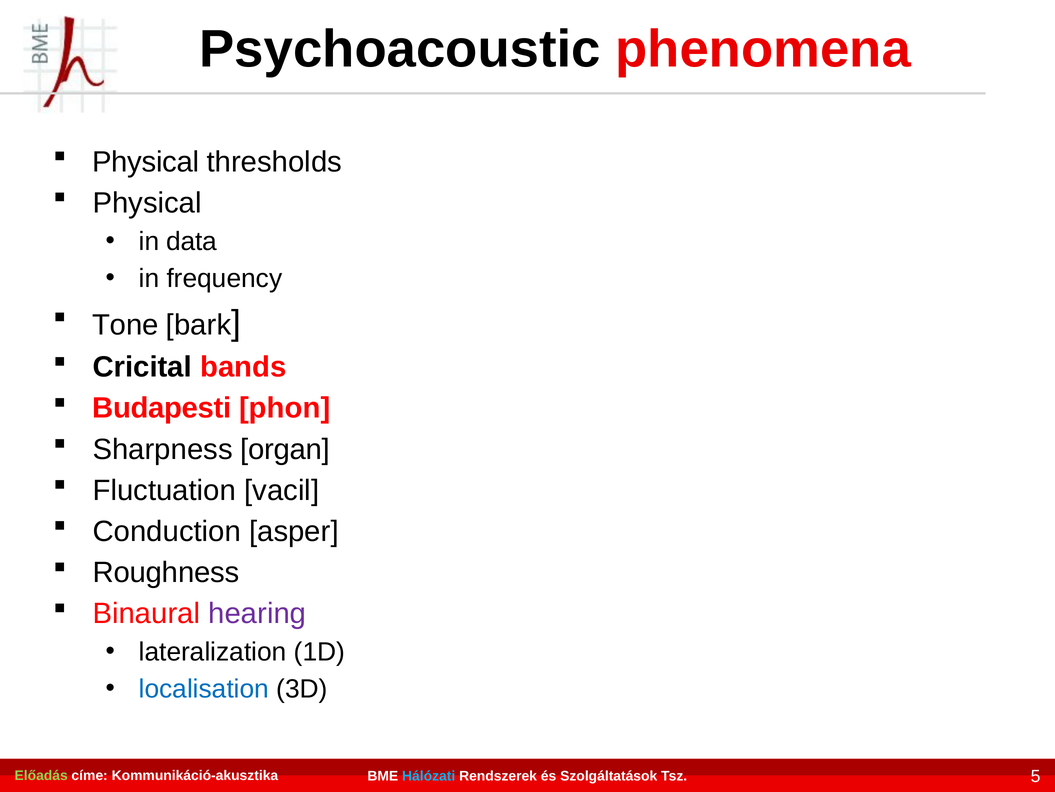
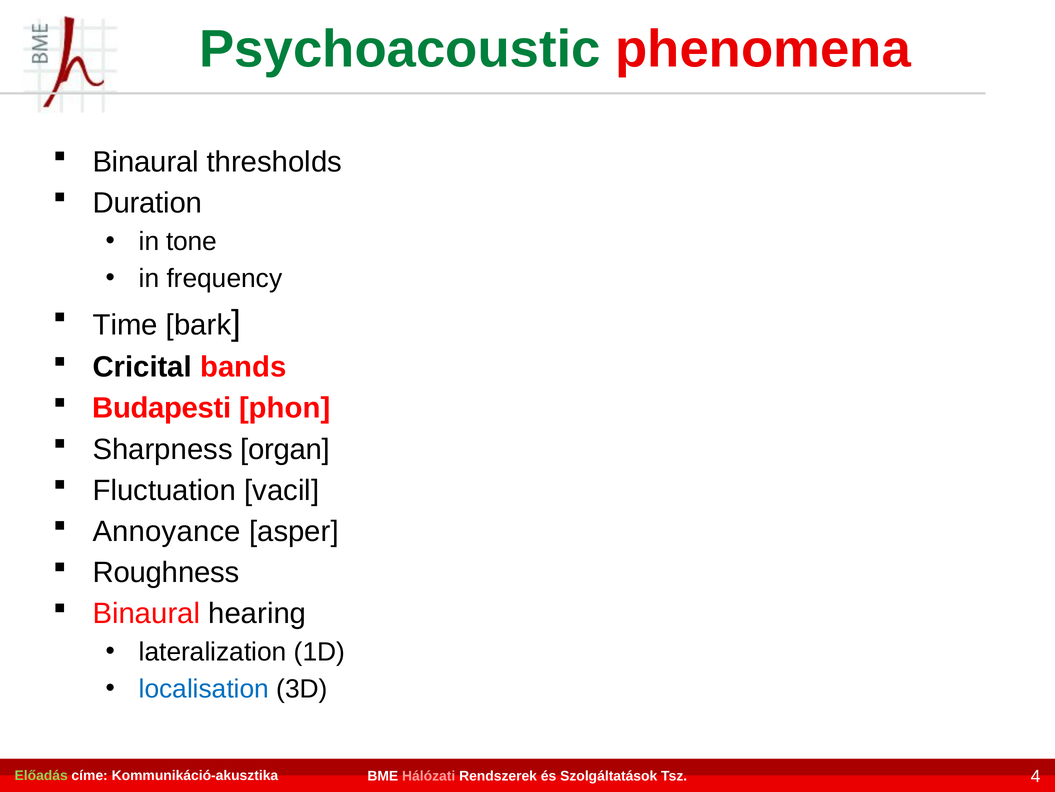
Psychoacoustic colour: black -> green
Physical at (146, 162): Physical -> Binaural
Physical at (147, 203): Physical -> Duration
data: data -> tone
Tone: Tone -> Time
Conduction: Conduction -> Annoyance
hearing colour: purple -> black
5: 5 -> 4
Hálózati colour: light blue -> pink
